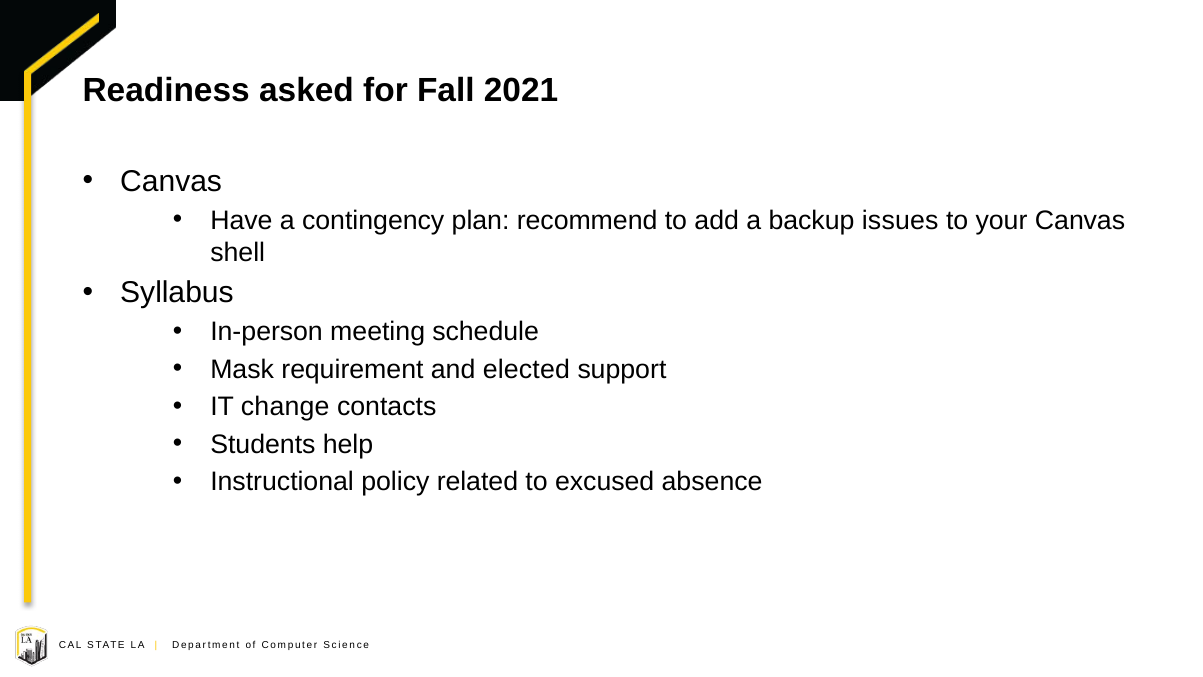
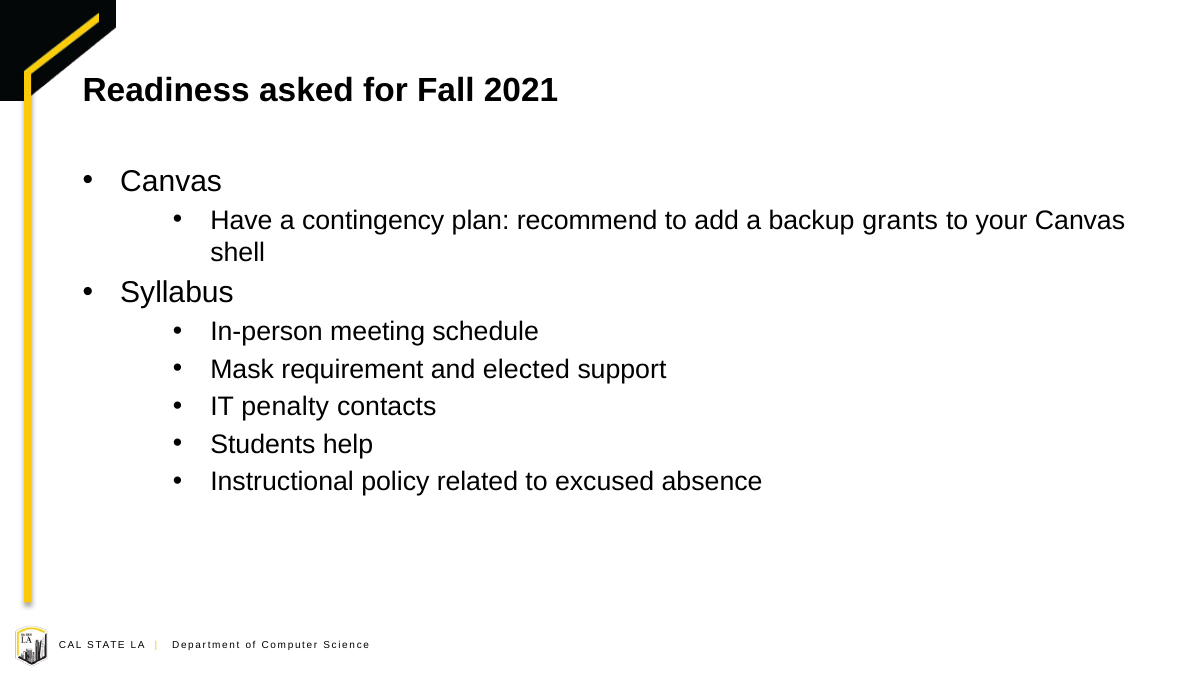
issues: issues -> grants
change: change -> penalty
